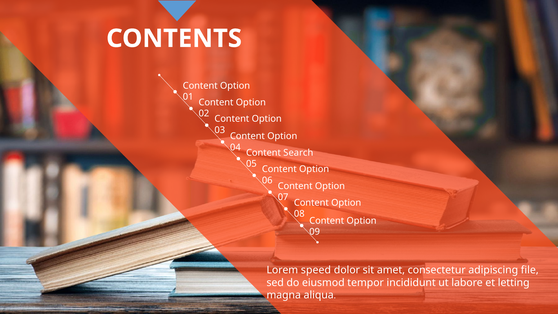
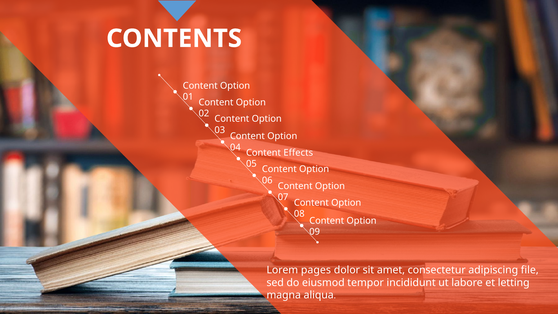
Search: Search -> Effects
speed: speed -> pages
